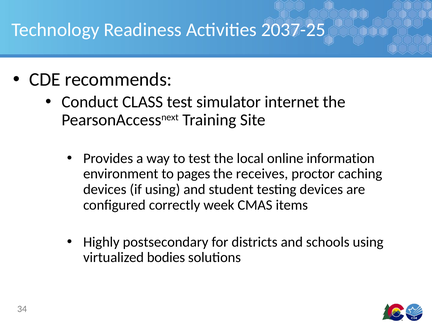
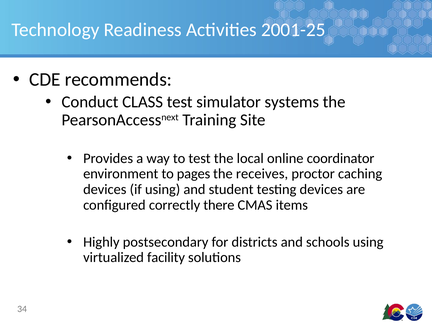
2037-25: 2037-25 -> 2001-25
internet: internet -> systems
information: information -> coordinator
week: week -> there
bodies: bodies -> facility
